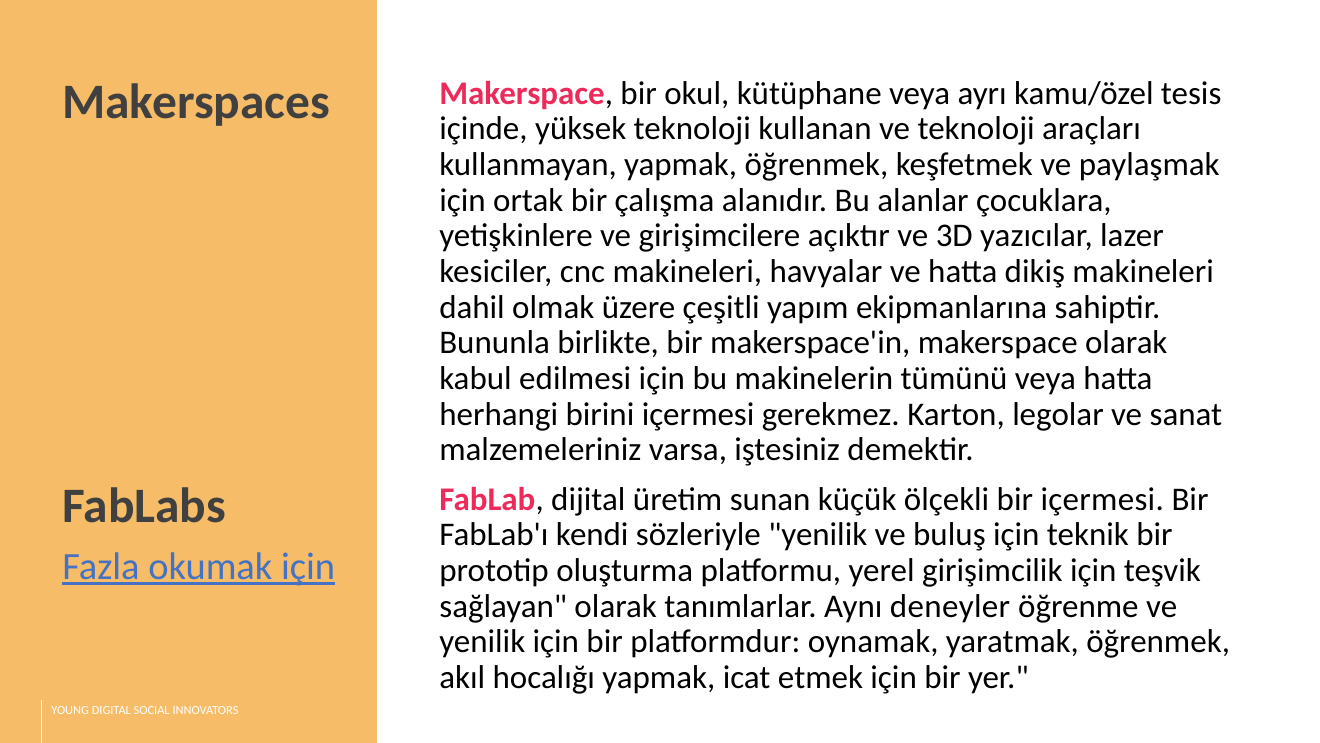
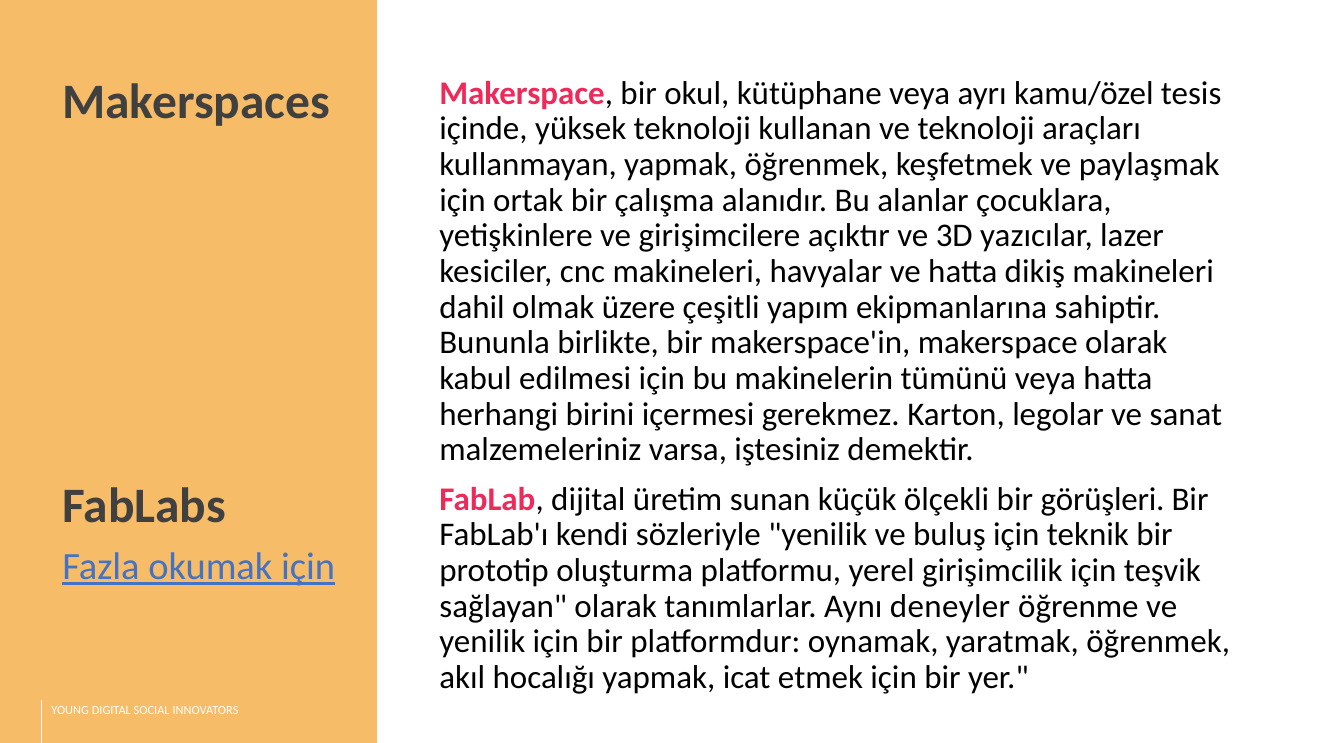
bir içermesi: içermesi -> görüşleri
